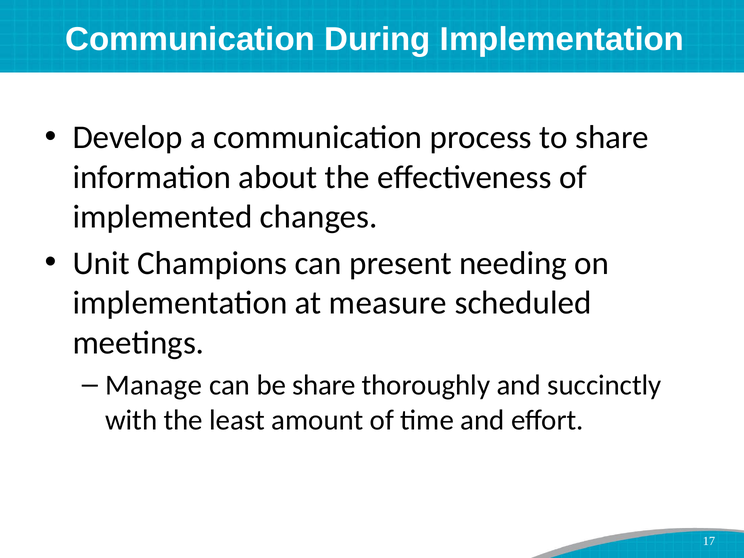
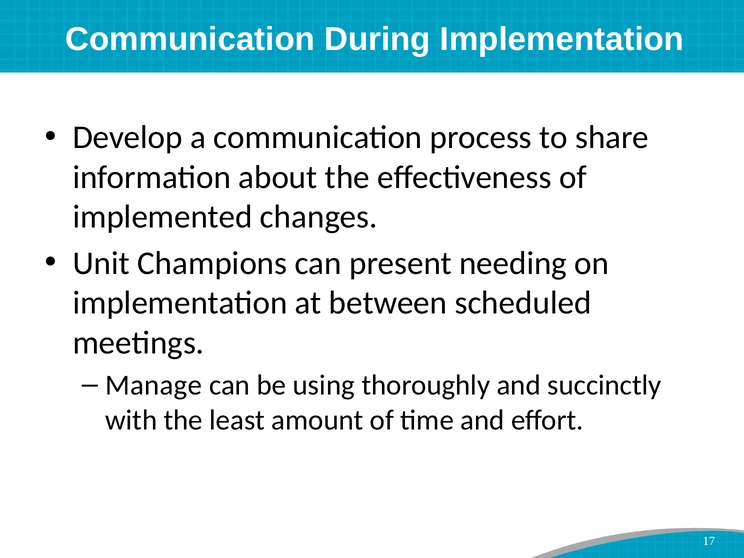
measure: measure -> between
be share: share -> using
